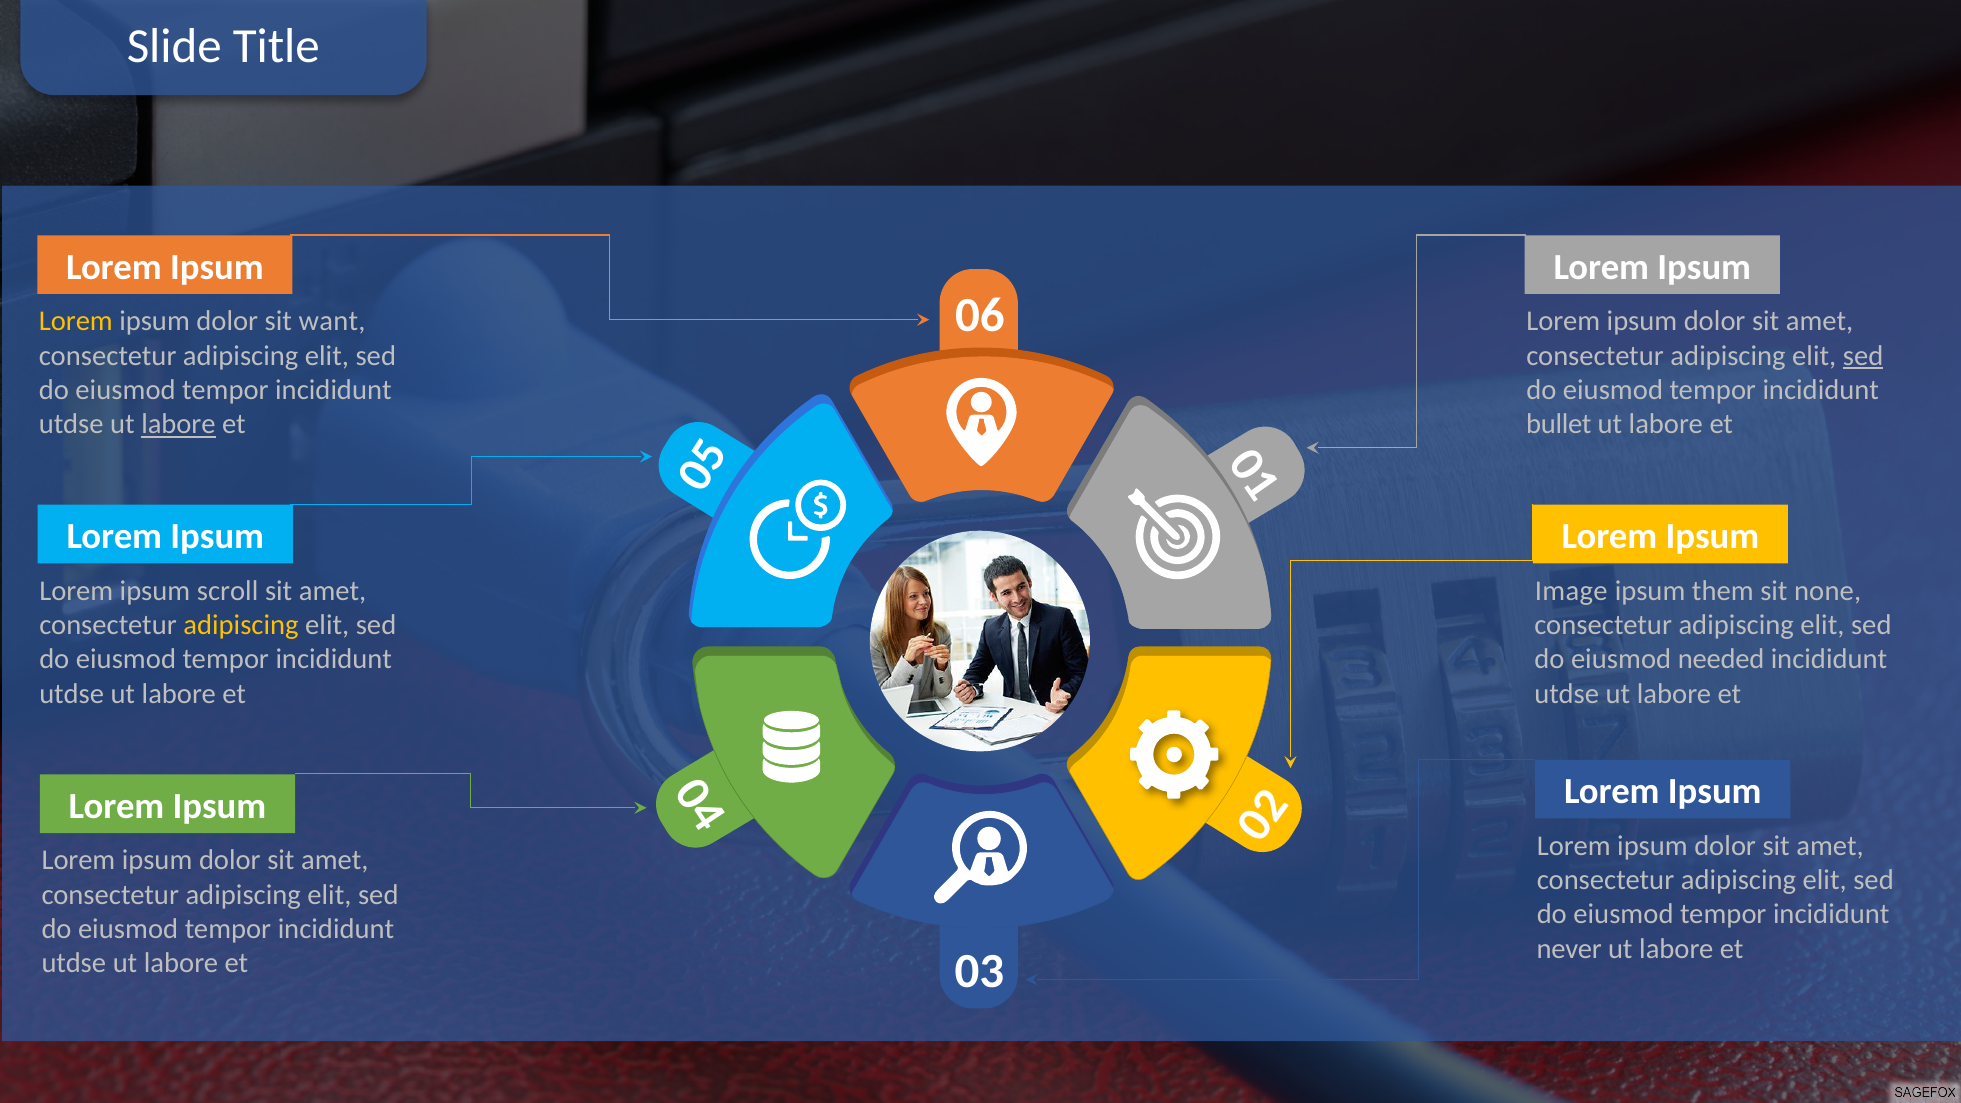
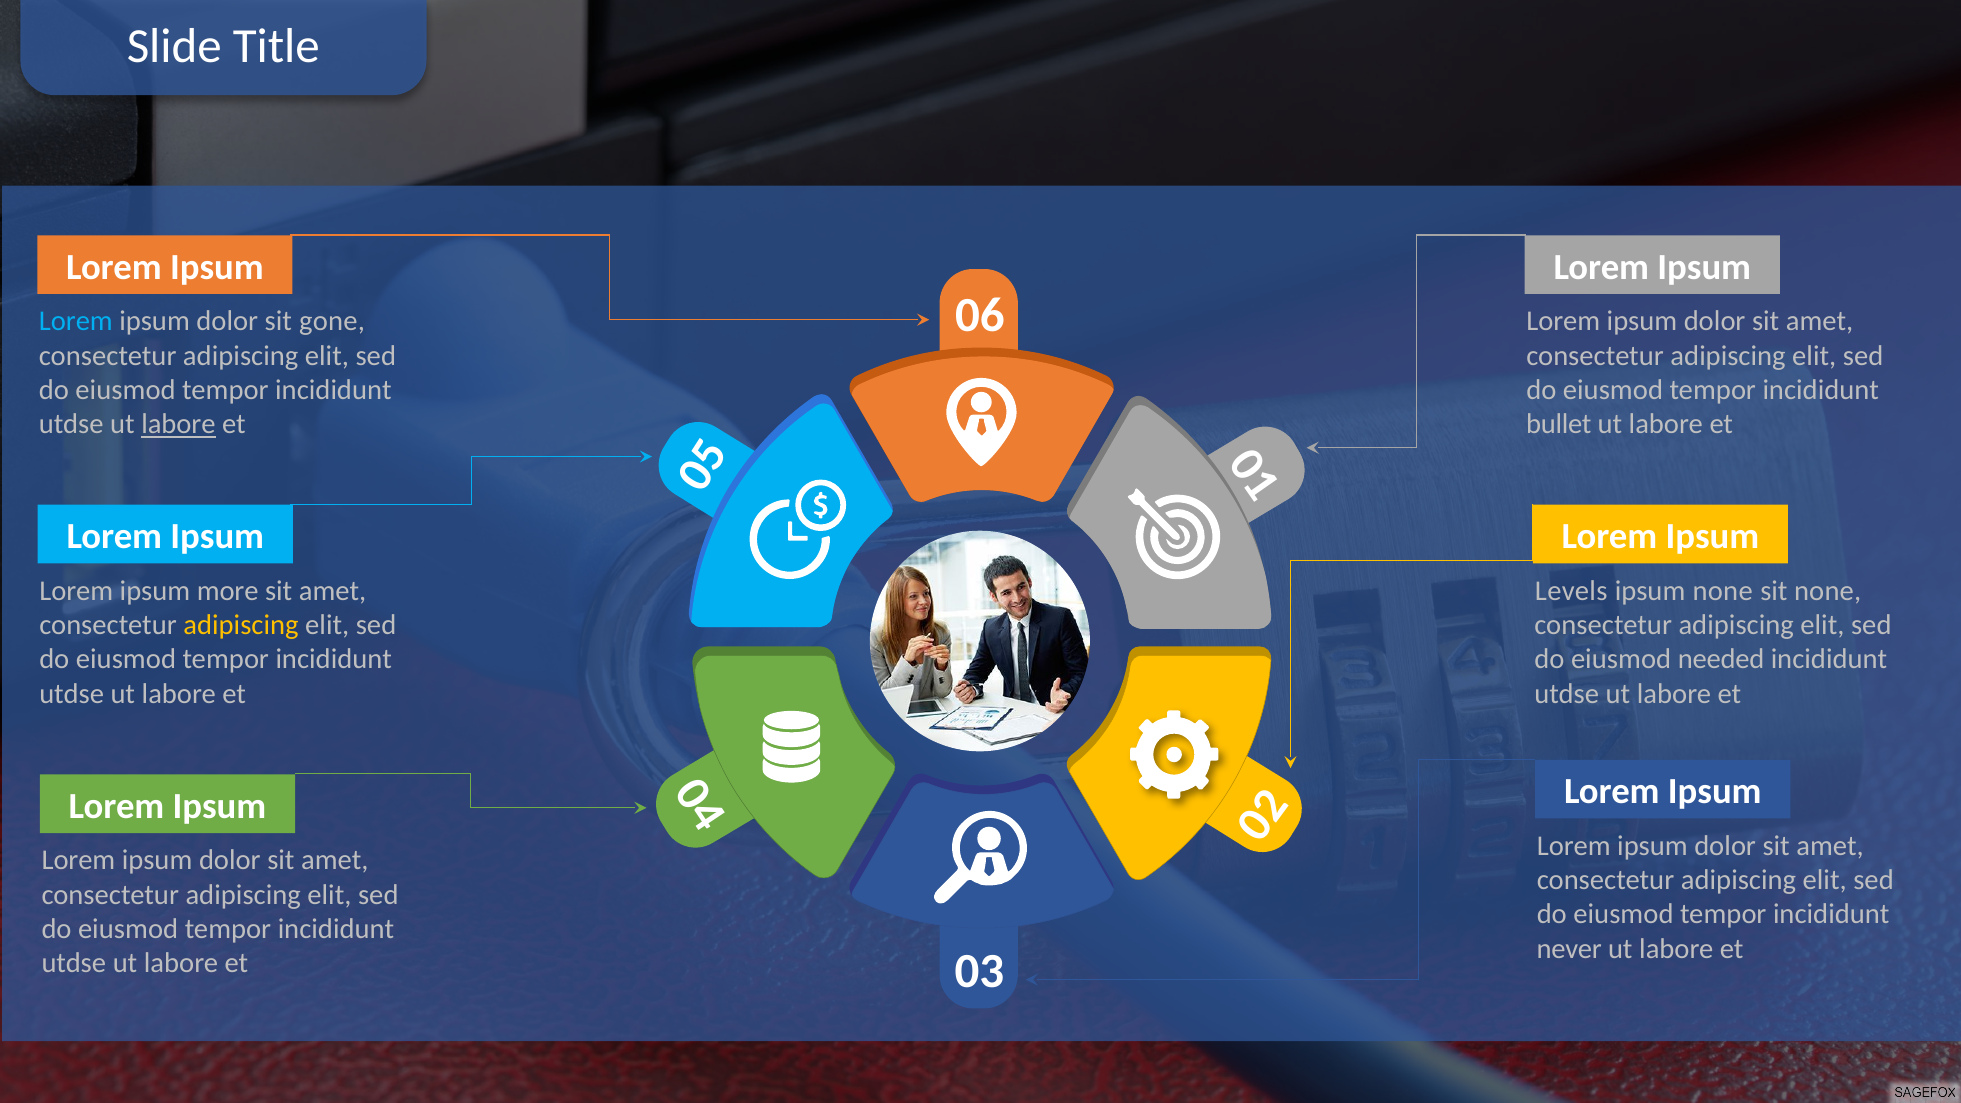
Lorem at (76, 321) colour: yellow -> light blue
want: want -> gone
sed at (1863, 356) underline: present -> none
scroll: scroll -> more
Image: Image -> Levels
ipsum them: them -> none
